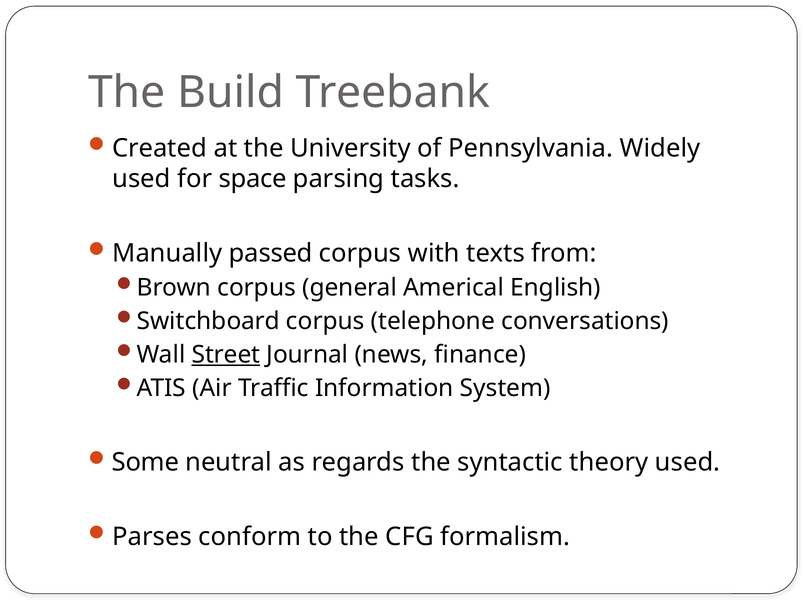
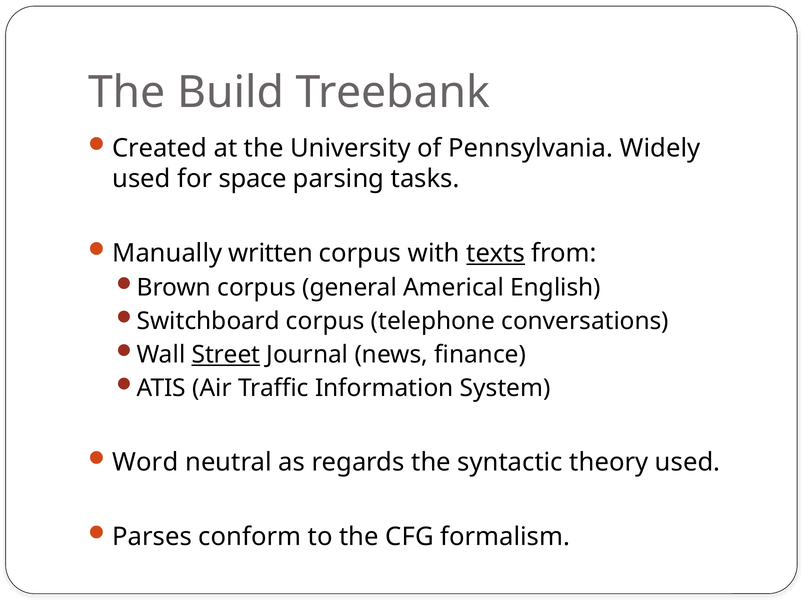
passed: passed -> written
texts underline: none -> present
Some: Some -> Word
